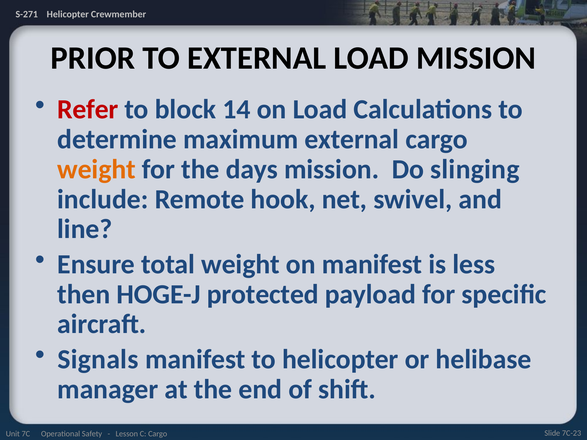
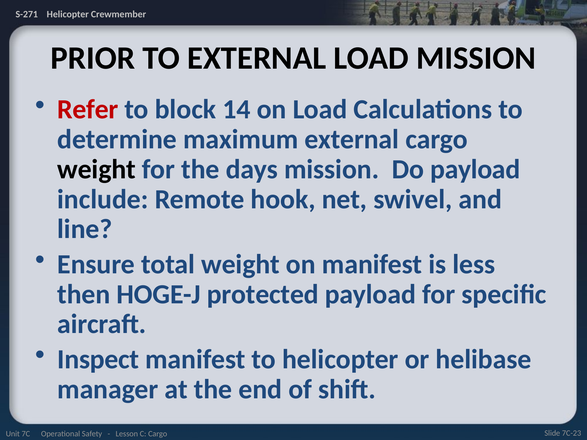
weight at (96, 169) colour: orange -> black
Do slinging: slinging -> payload
Signals: Signals -> Inspect
